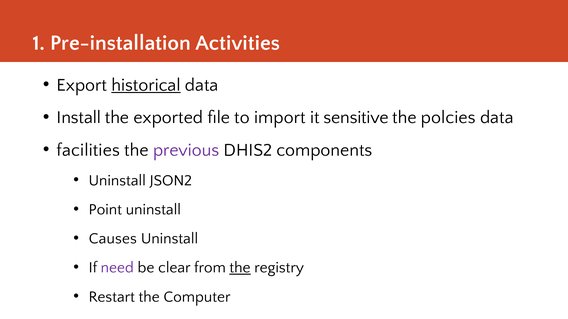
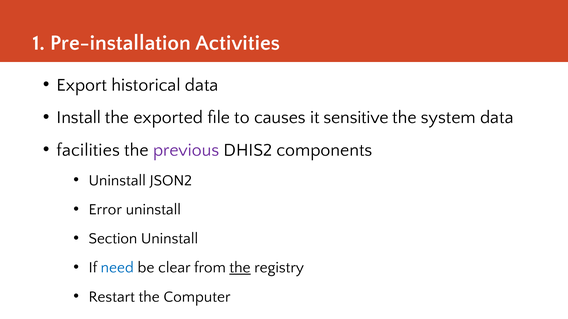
historical underline: present -> none
import: import -> causes
polcies: polcies -> system
Point: Point -> Error
Causes: Causes -> Section
need colour: purple -> blue
